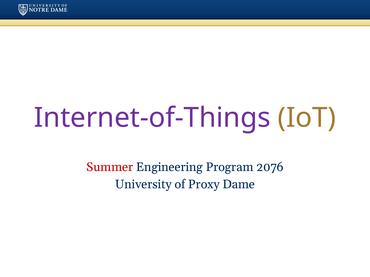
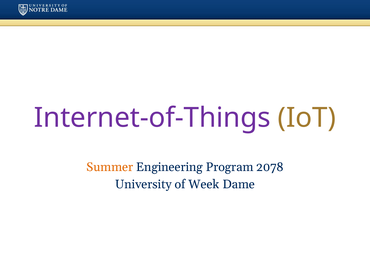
Summer colour: red -> orange
2076: 2076 -> 2078
Proxy: Proxy -> Week
